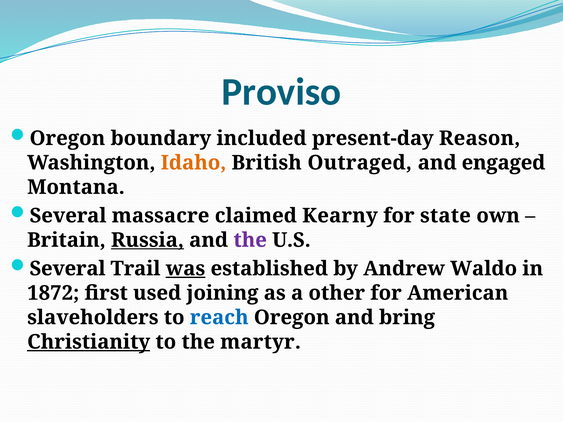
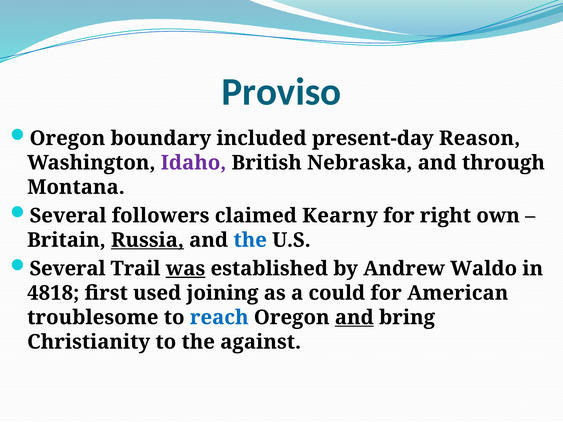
Idaho colour: orange -> purple
Outraged: Outraged -> Nebraska
engaged: engaged -> through
massacre: massacre -> followers
state: state -> right
the at (250, 240) colour: purple -> blue
1872: 1872 -> 4818
other: other -> could
slaveholders: slaveholders -> troublesome
and at (354, 318) underline: none -> present
Christianity underline: present -> none
martyr: martyr -> against
